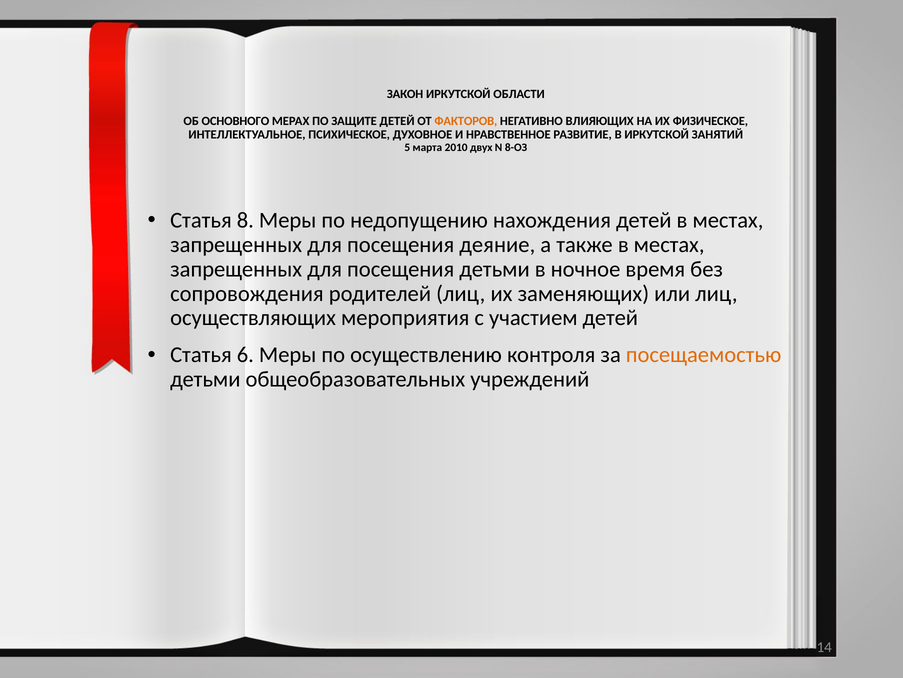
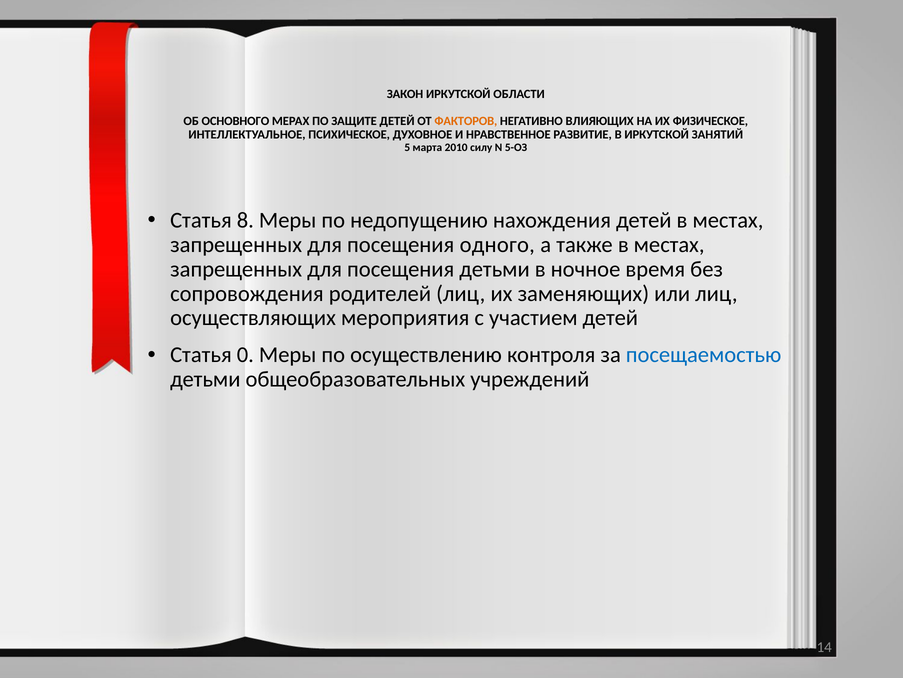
двух: двух -> силу
8-ОЗ: 8-ОЗ -> 5-ОЗ
деяние: деяние -> одного
6: 6 -> 0
посещаемостью colour: orange -> blue
